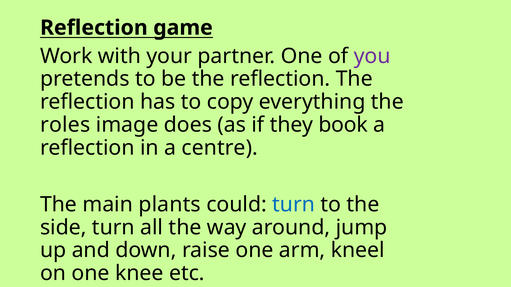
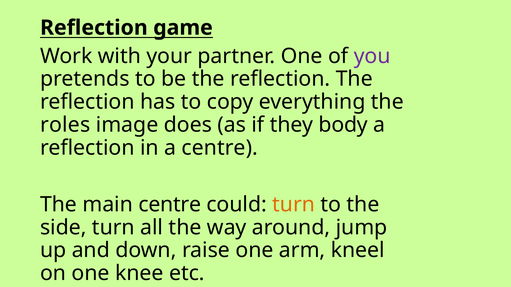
book: book -> body
main plants: plants -> centre
turn at (294, 205) colour: blue -> orange
